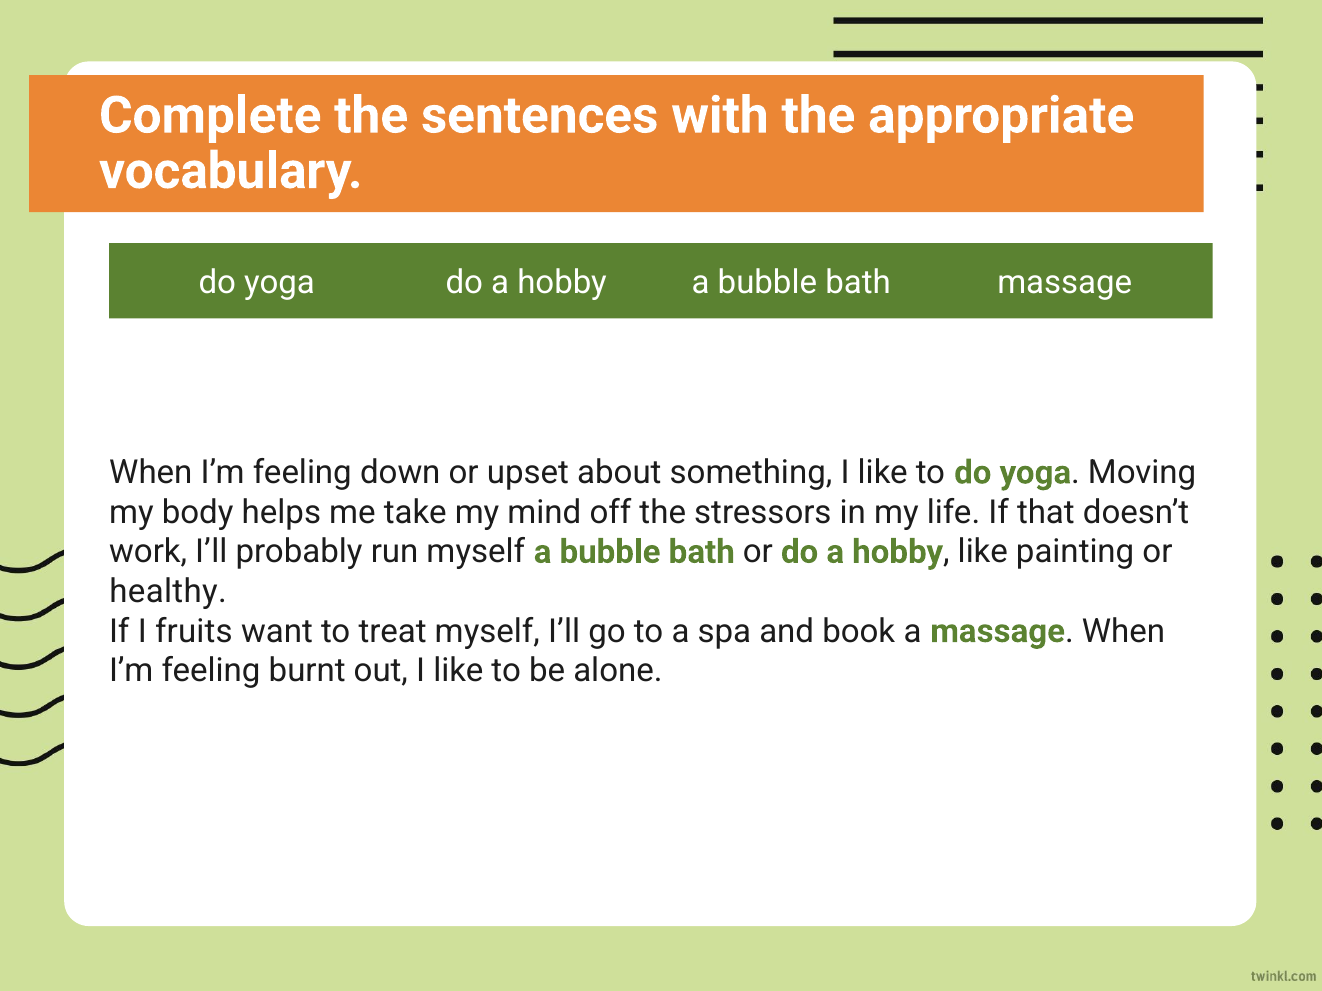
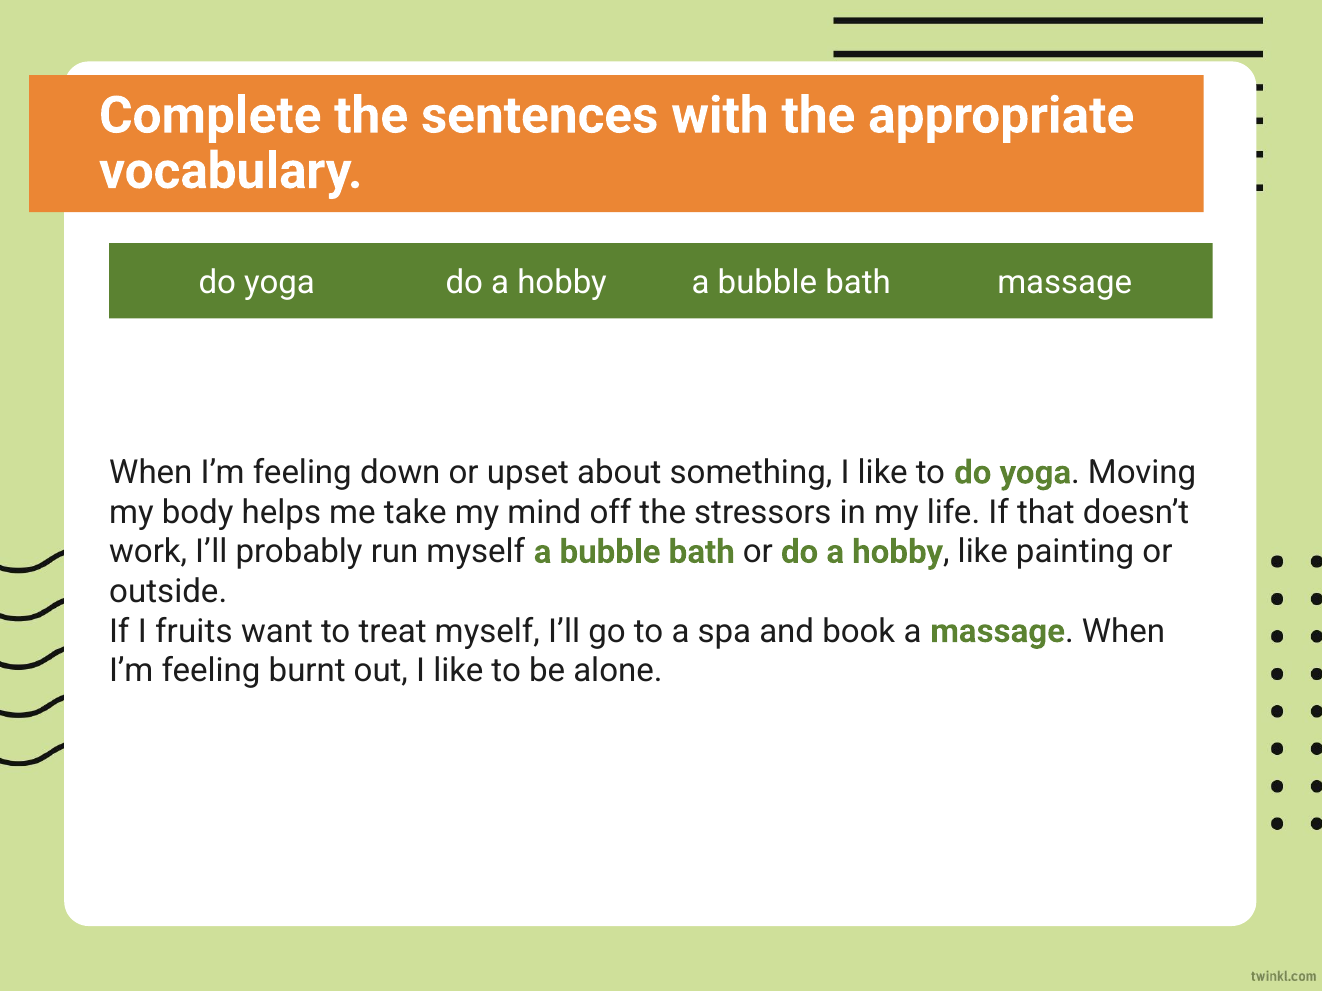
healthy: healthy -> outside
